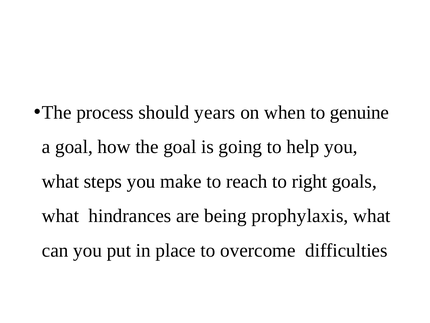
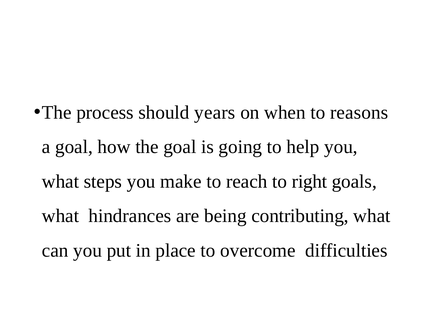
genuine: genuine -> reasons
prophylaxis: prophylaxis -> contributing
